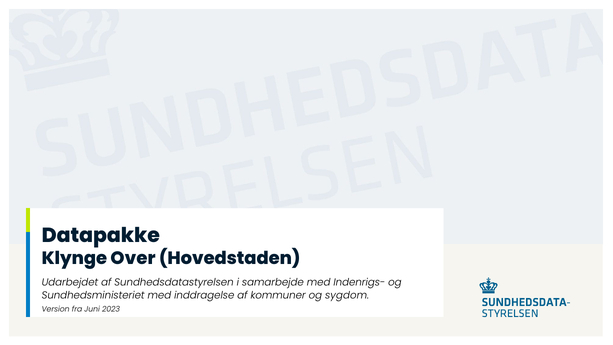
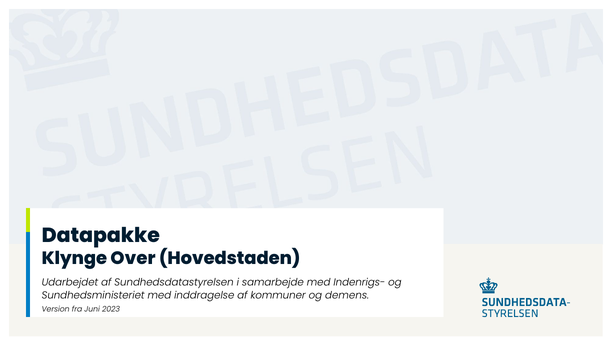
sygdom: sygdom -> demens
